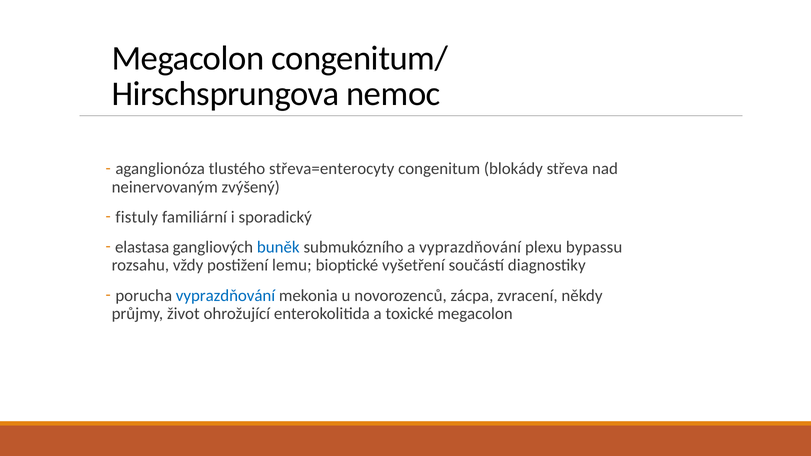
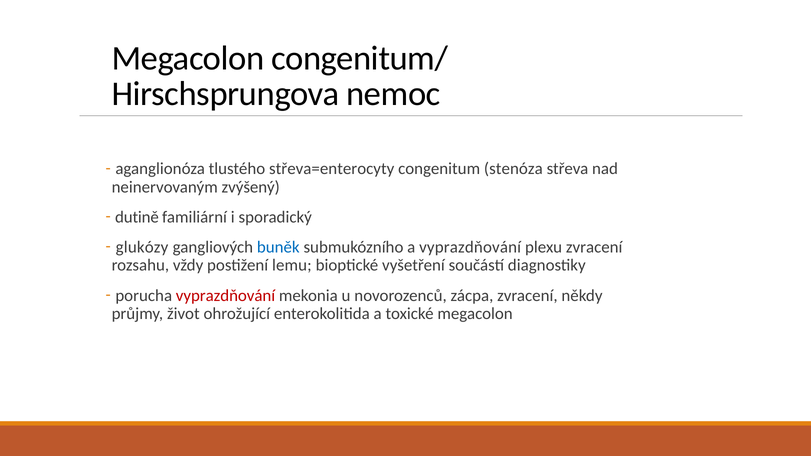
blokády: blokády -> stenóza
fistuly: fistuly -> dutině
elastasa: elastasa -> glukózy
plexu bypassu: bypassu -> zvracení
vyprazdňování at (226, 296) colour: blue -> red
